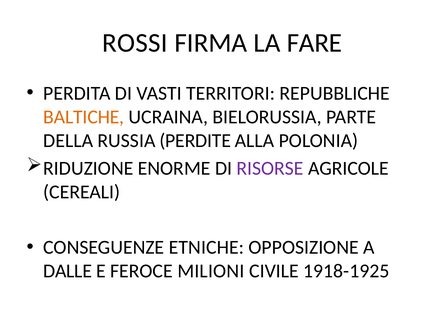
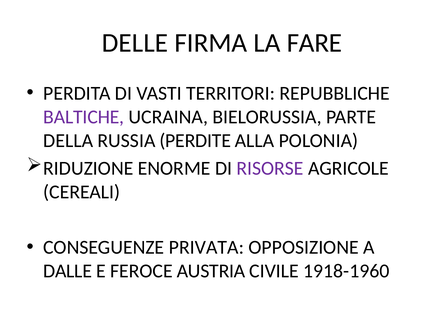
ROSSI: ROSSI -> DELLE
BALTICHE colour: orange -> purple
ETNICHE: ETNICHE -> PRIVATA
MILIONI: MILIONI -> AUSTRIA
1918-1925: 1918-1925 -> 1918-1960
